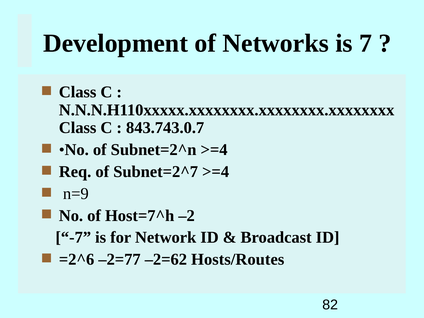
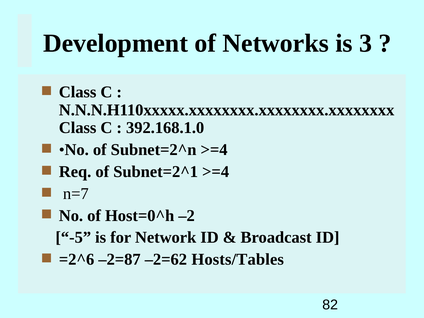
7: 7 -> 3
843.743.0.7: 843.743.0.7 -> 392.168.1.0
Subnet=2^7: Subnet=2^7 -> Subnet=2^1
n=9: n=9 -> n=7
Host=7^h: Host=7^h -> Host=0^h
-7: -7 -> -5
–2=77: –2=77 -> –2=87
Hosts/Routes: Hosts/Routes -> Hosts/Tables
